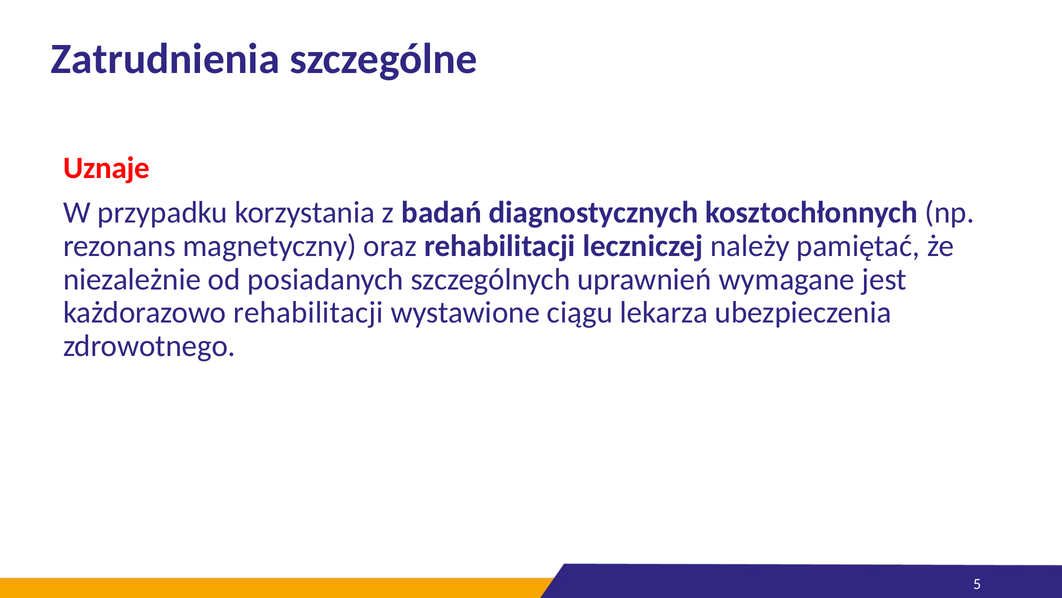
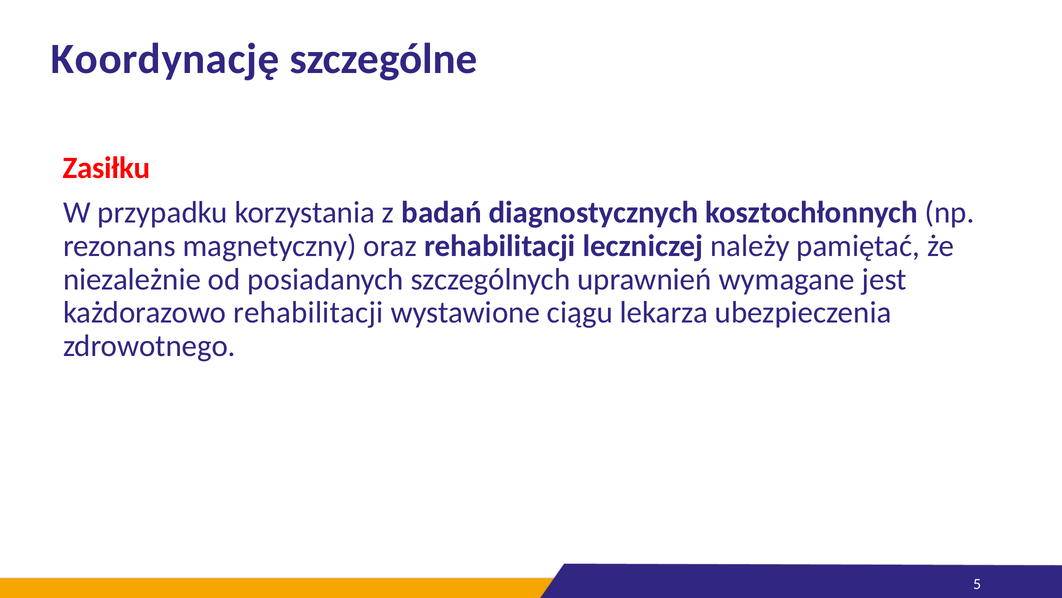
Zatrudnienia: Zatrudnienia -> Koordynację
Uznaje: Uznaje -> Zasiłku
